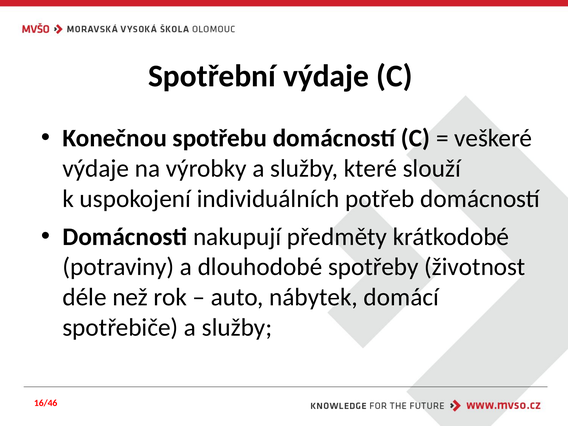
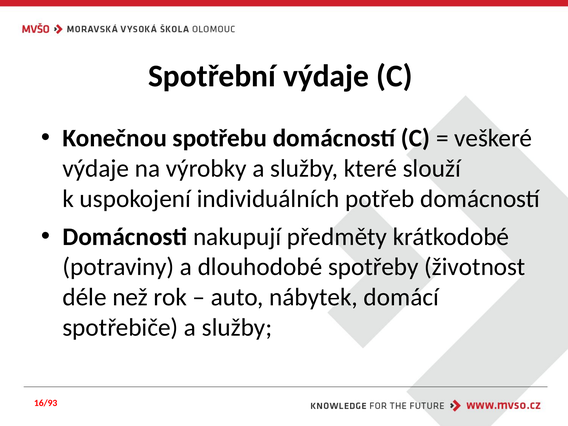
16/46: 16/46 -> 16/93
